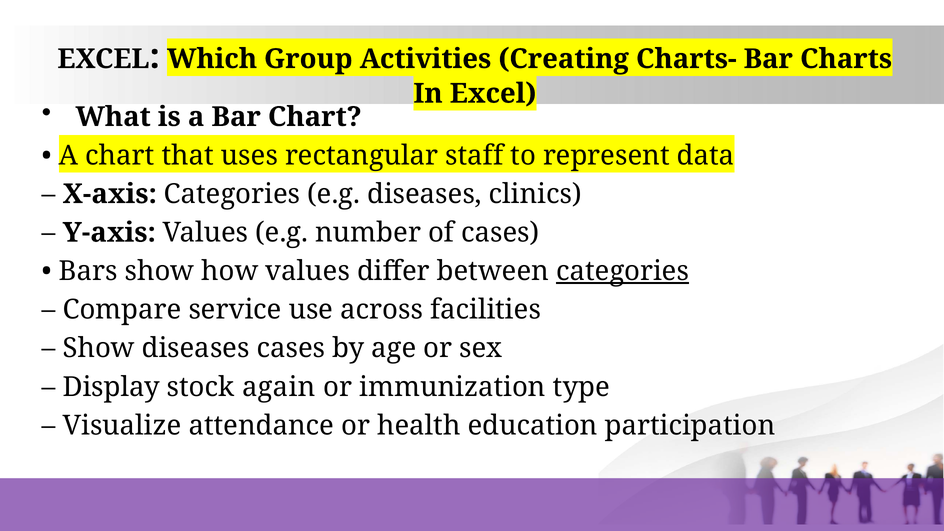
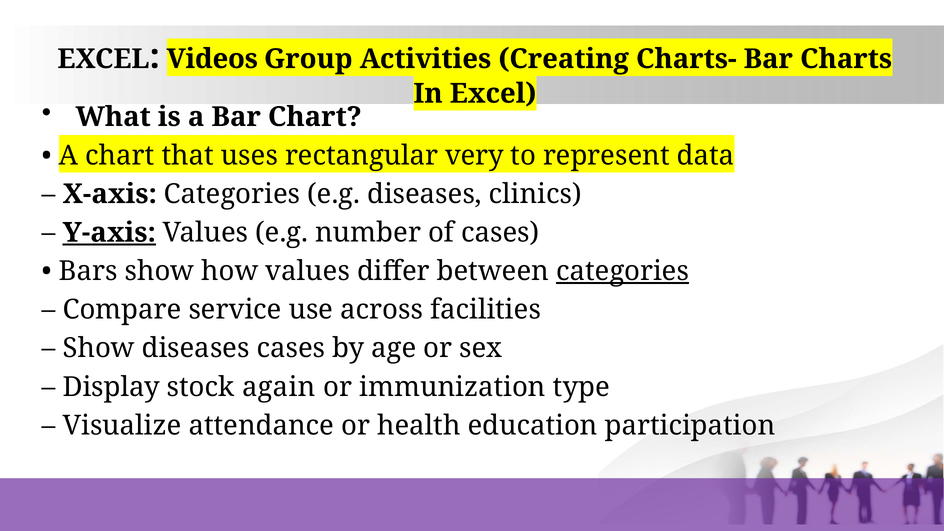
Which: Which -> Videos
staff: staff -> very
Y-axis underline: none -> present
